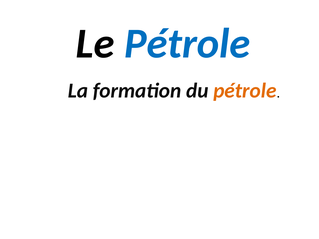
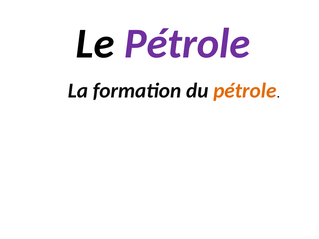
Pétrole at (187, 44) colour: blue -> purple
